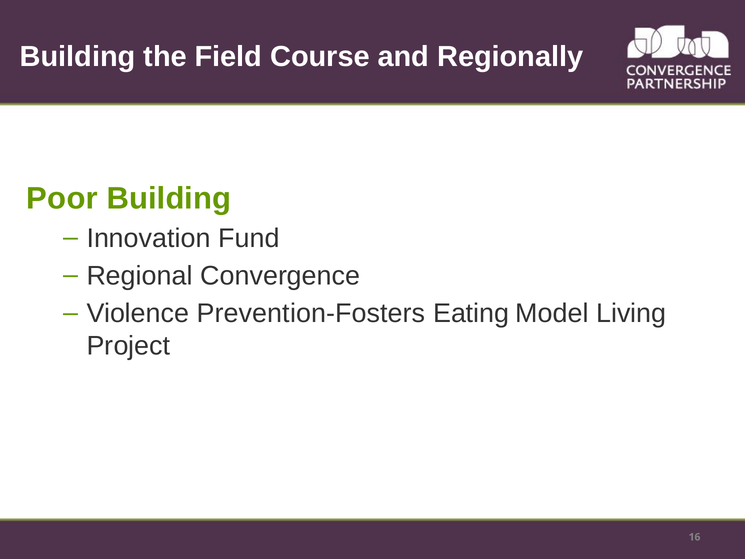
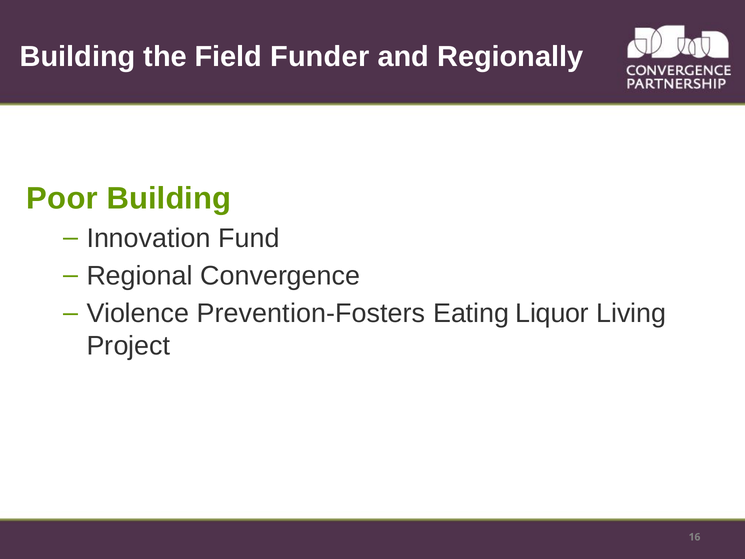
Course: Course -> Funder
Model: Model -> Liquor
